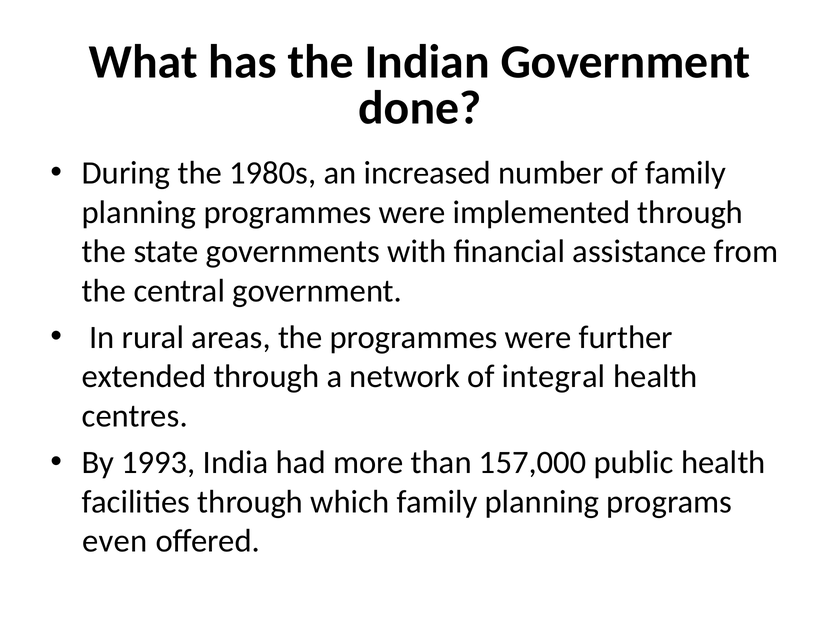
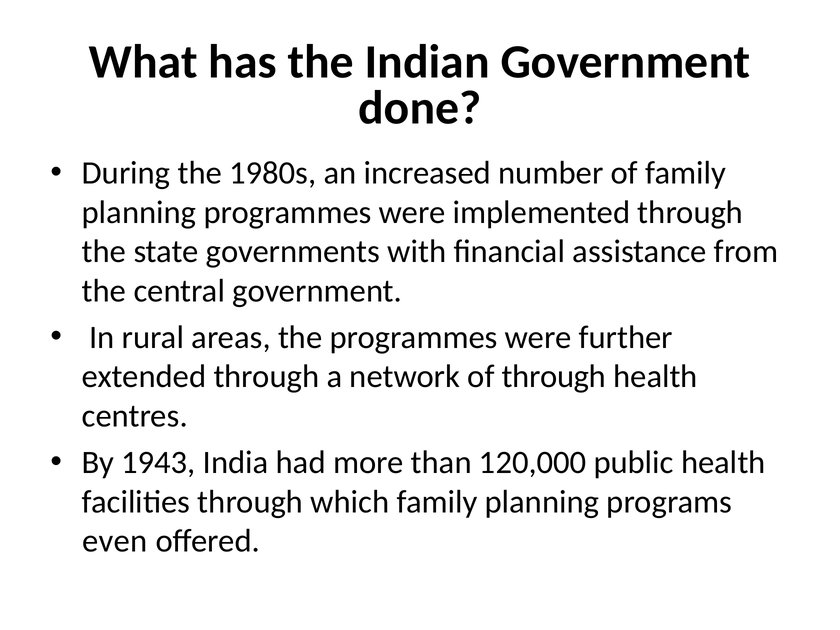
of integral: integral -> through
1993: 1993 -> 1943
157,000: 157,000 -> 120,000
